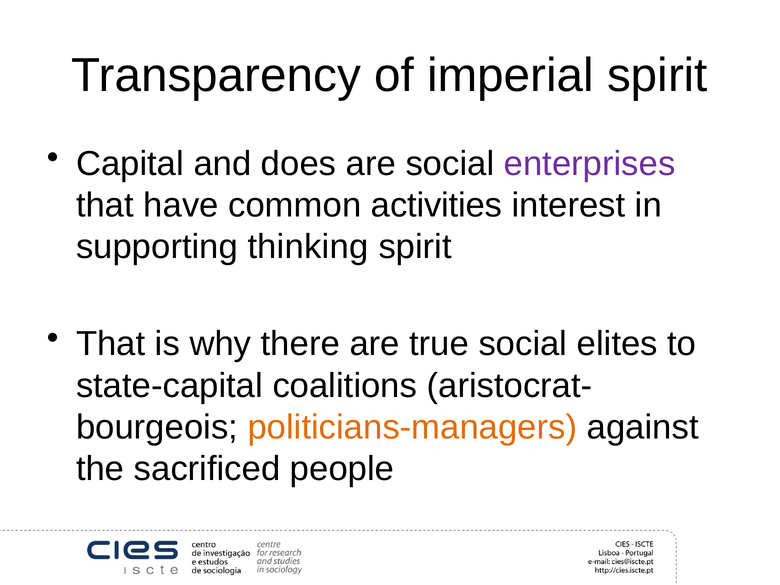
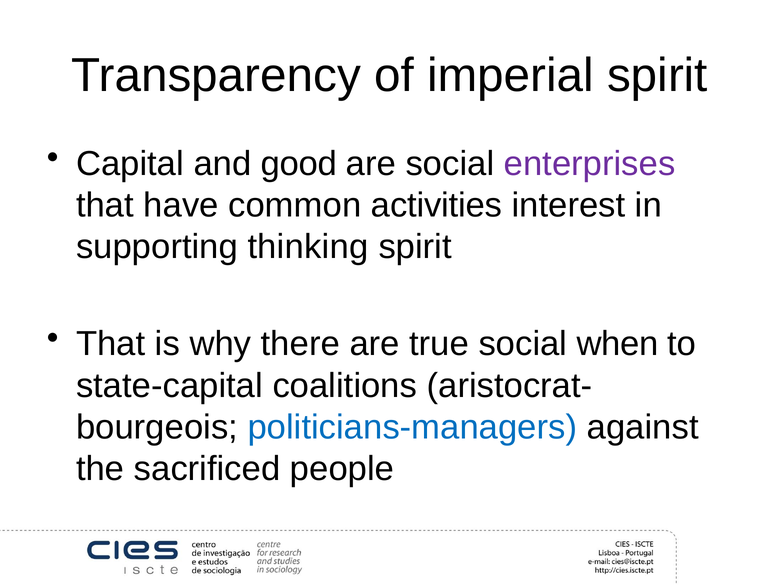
does: does -> good
elites: elites -> when
politicians-managers colour: orange -> blue
